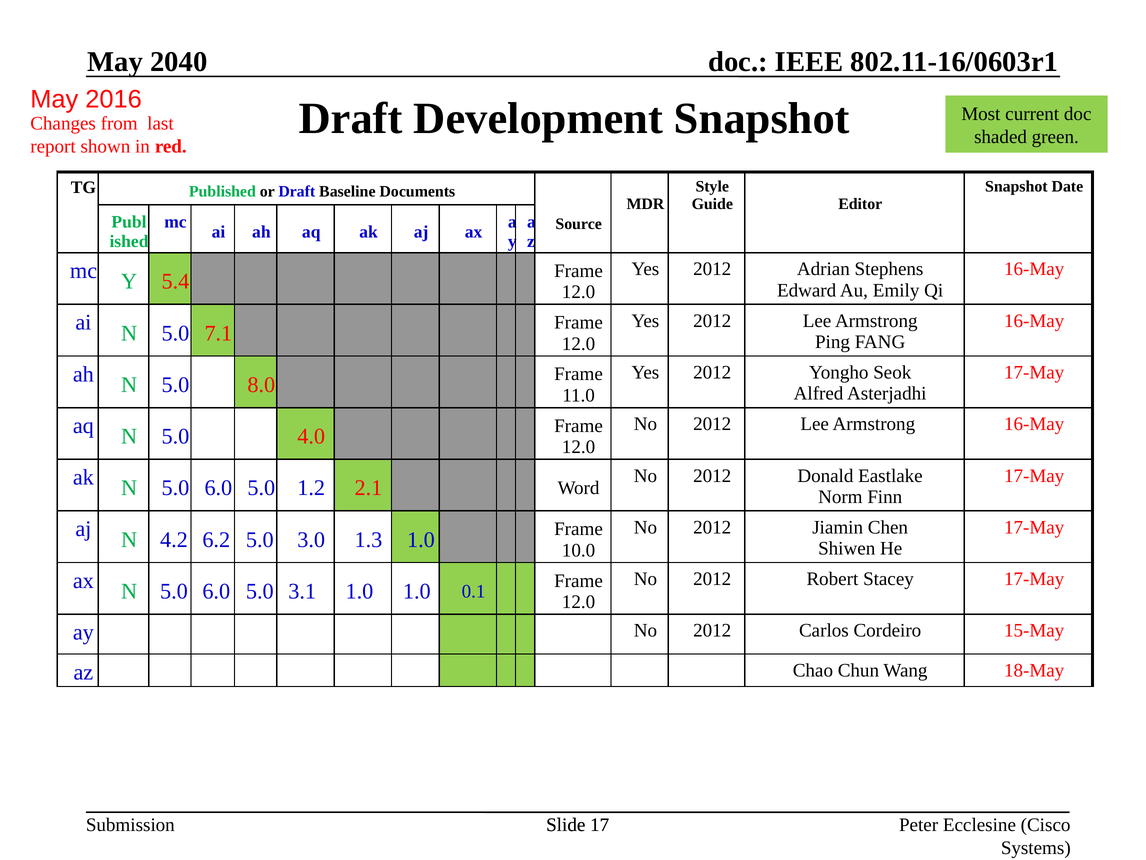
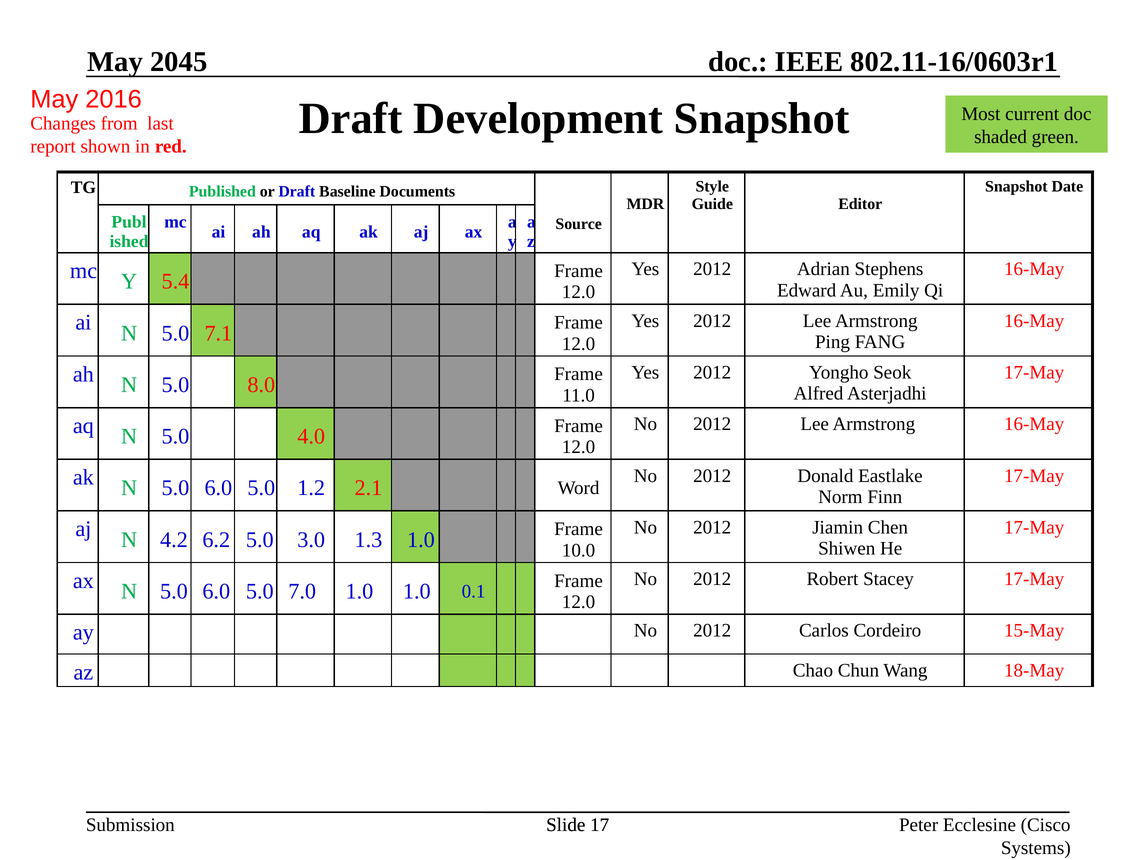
2040: 2040 -> 2045
3.1: 3.1 -> 7.0
